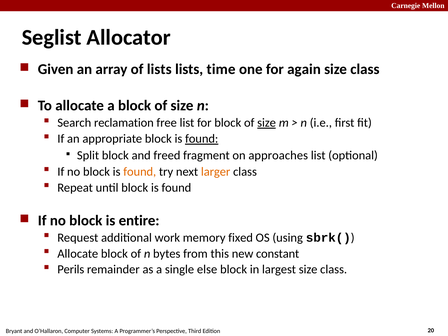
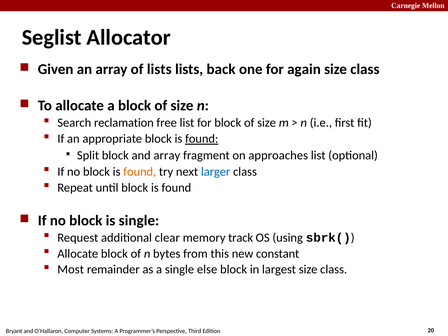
time: time -> back
size at (267, 123) underline: present -> none
and freed: freed -> array
larger colour: orange -> blue
is entire: entire -> single
work: work -> clear
fixed: fixed -> track
Perils: Perils -> Most
